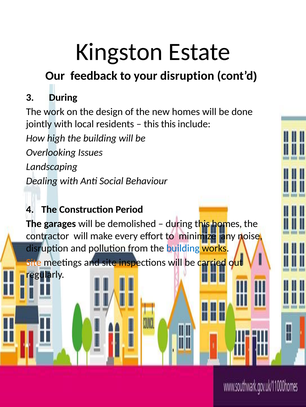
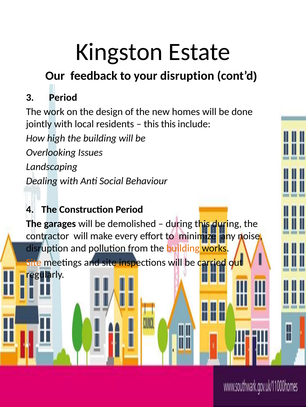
During at (63, 98): During -> Period
this homes: homes -> during
building at (183, 249) colour: blue -> orange
